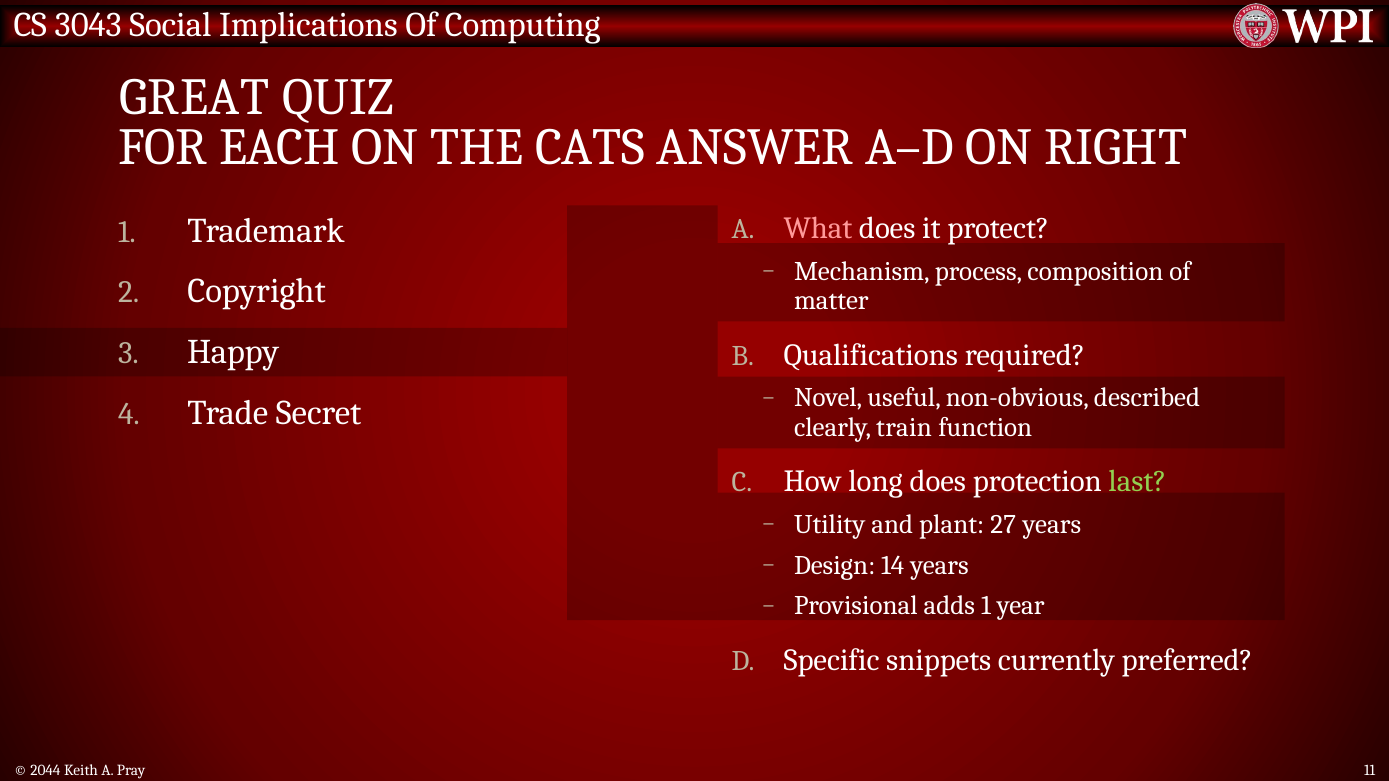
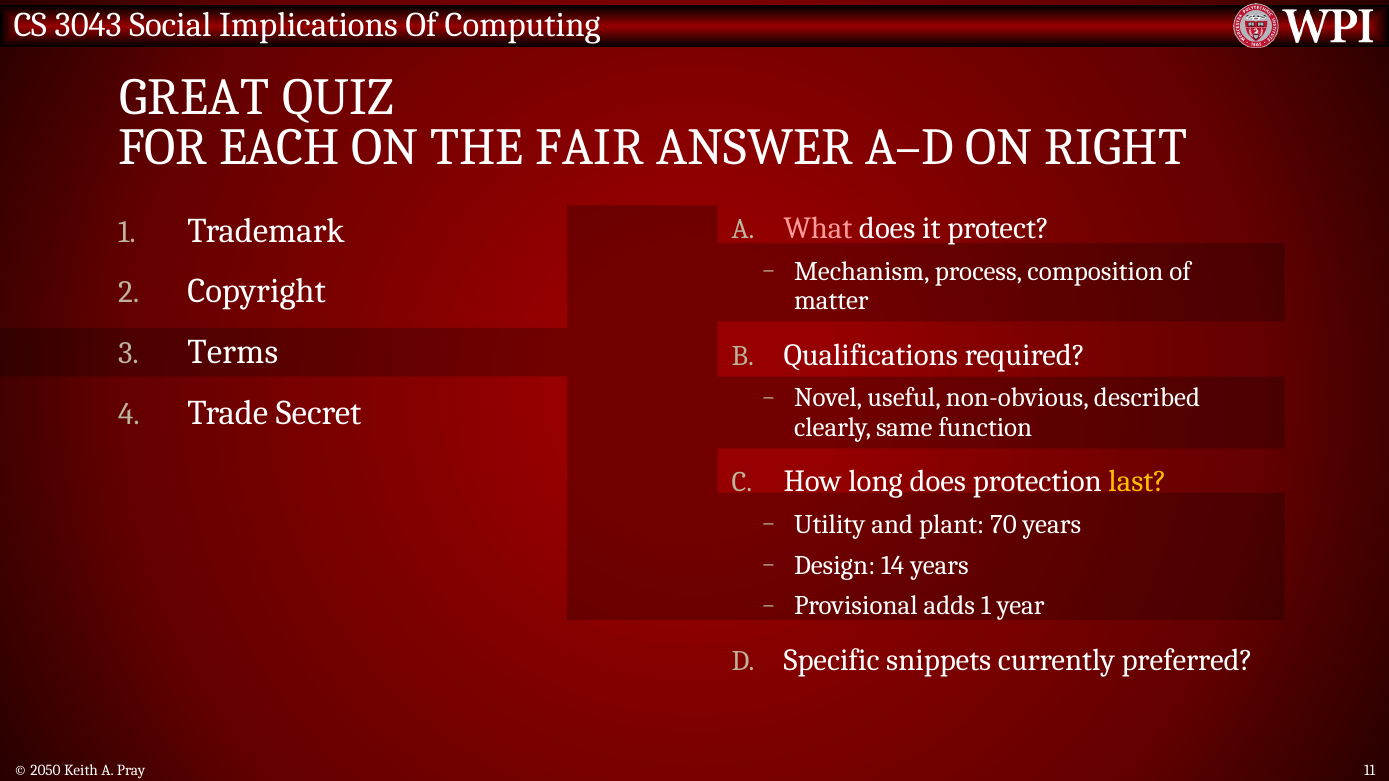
CATS: CATS -> FAIR
Happy: Happy -> Terms
train: train -> same
last colour: light green -> yellow
27: 27 -> 70
2044: 2044 -> 2050
